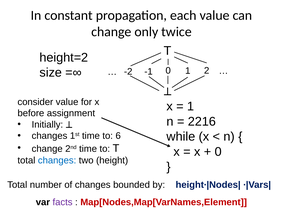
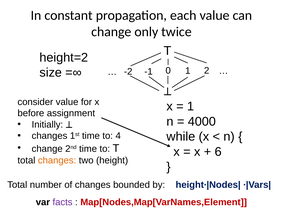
2216: 2216 -> 4000
6: 6 -> 4
0 at (218, 152): 0 -> 6
changes at (57, 161) colour: blue -> orange
